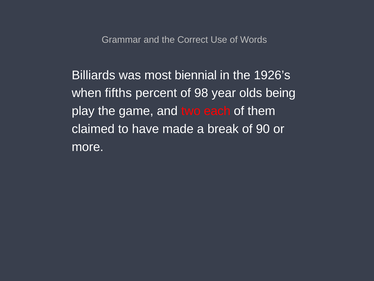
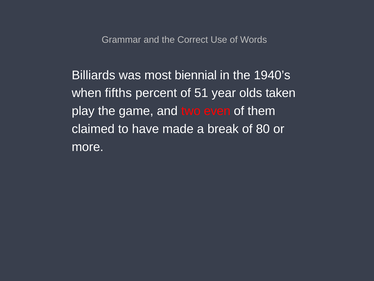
1926’s: 1926’s -> 1940’s
98: 98 -> 51
being: being -> taken
each: each -> even
90: 90 -> 80
